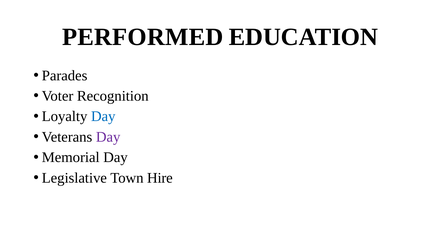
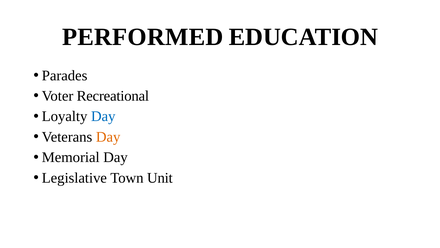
Recognition: Recognition -> Recreational
Day at (108, 137) colour: purple -> orange
Hire: Hire -> Unit
